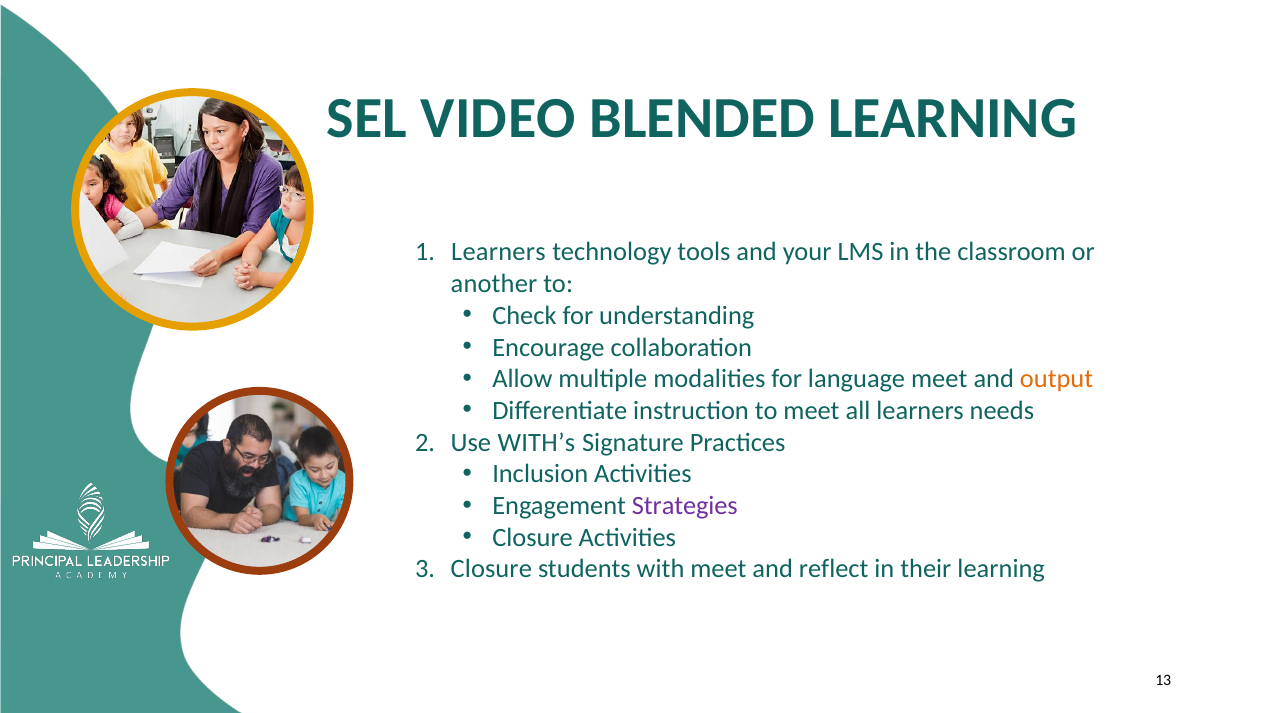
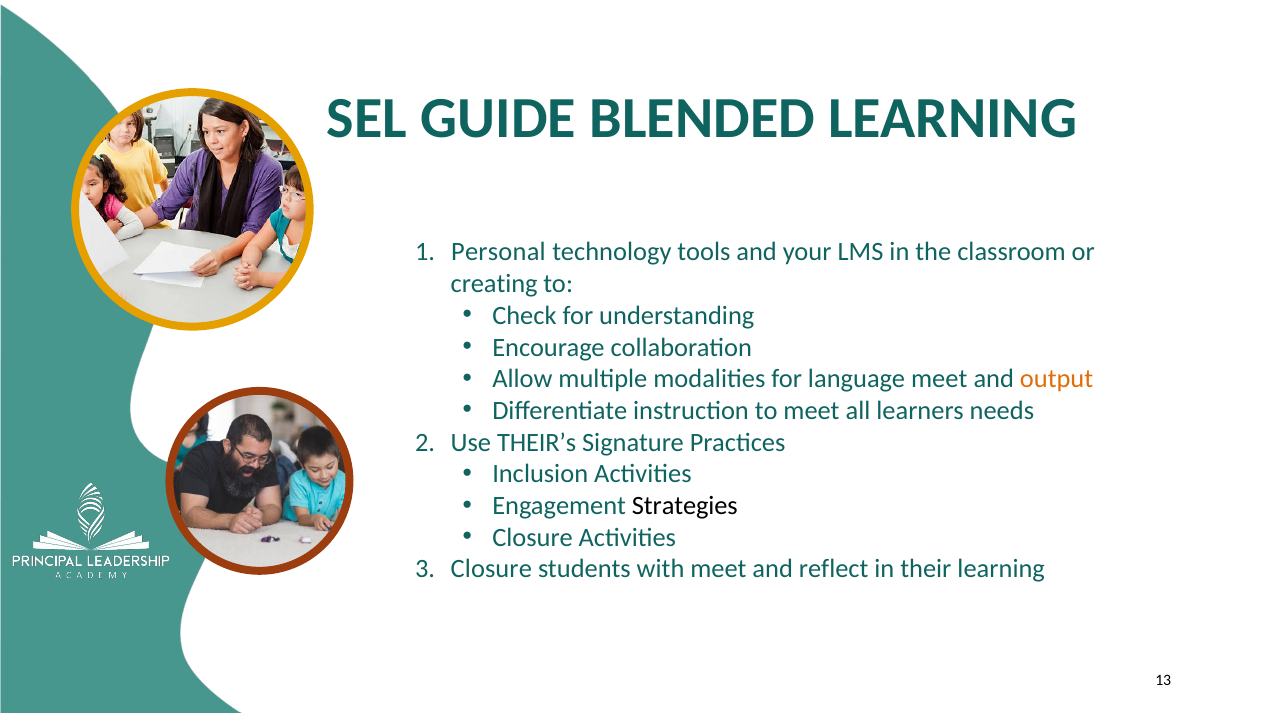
VIDEO: VIDEO -> GUIDE
Learners at (498, 252): Learners -> Personal
another: another -> creating
WITH’s: WITH’s -> THEIR’s
Strategies colour: purple -> black
